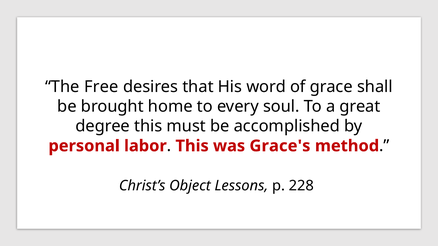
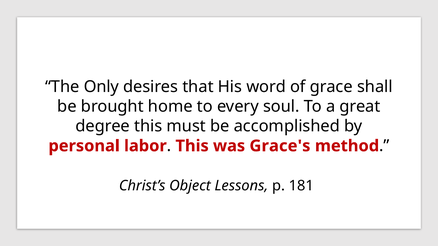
Free: Free -> Only
228: 228 -> 181
